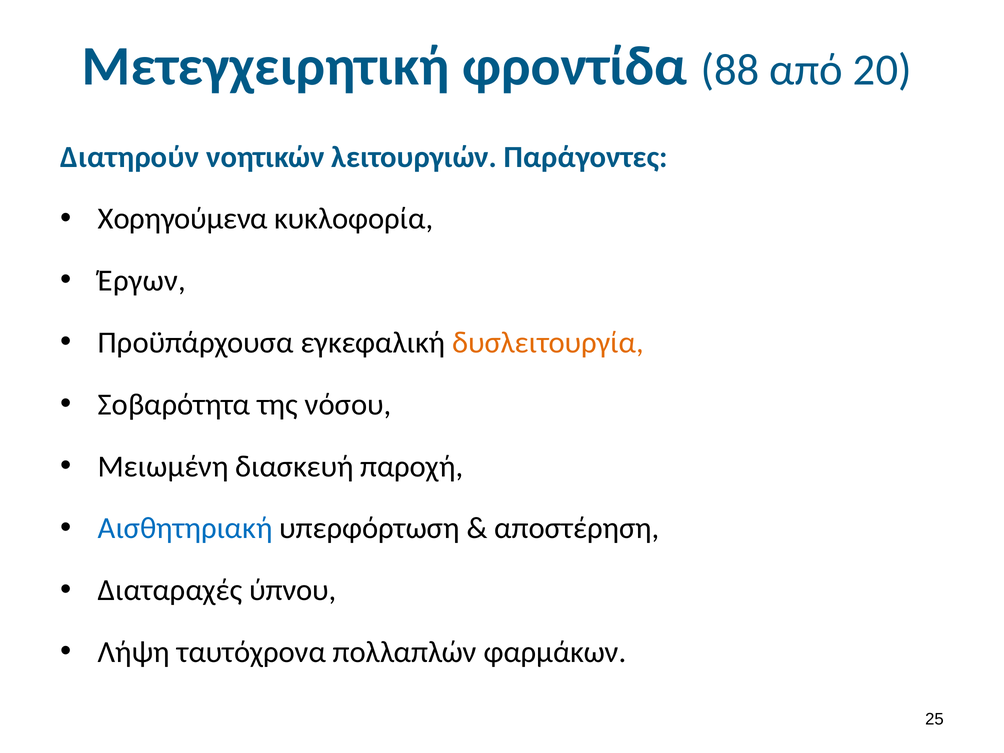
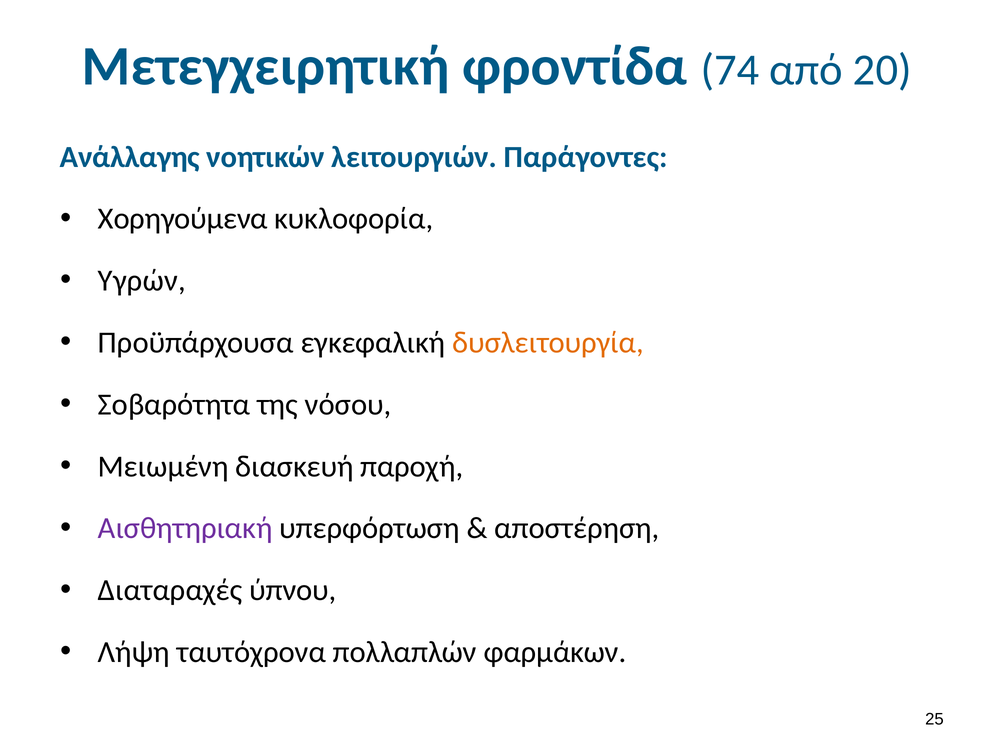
88: 88 -> 74
Διατηρούν: Διατηρούν -> Ανάλλαγης
Έργων: Έργων -> Υγρών
Αισθητηριακή colour: blue -> purple
